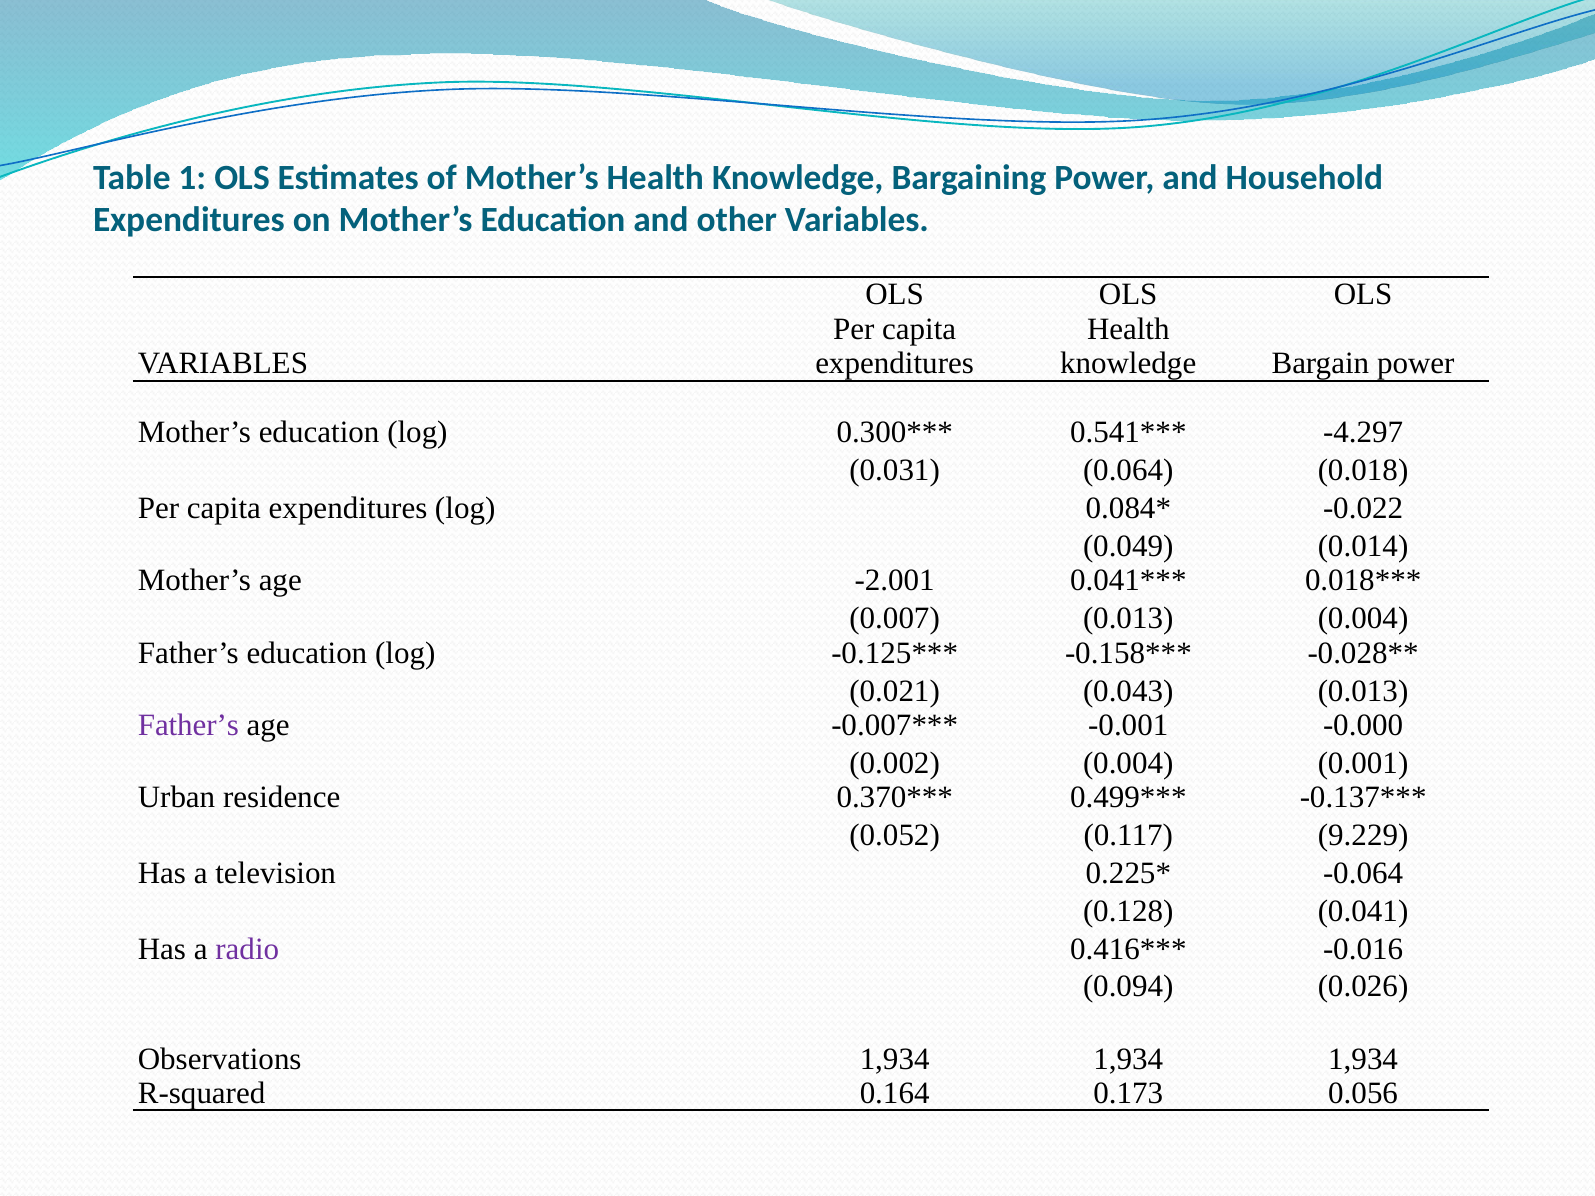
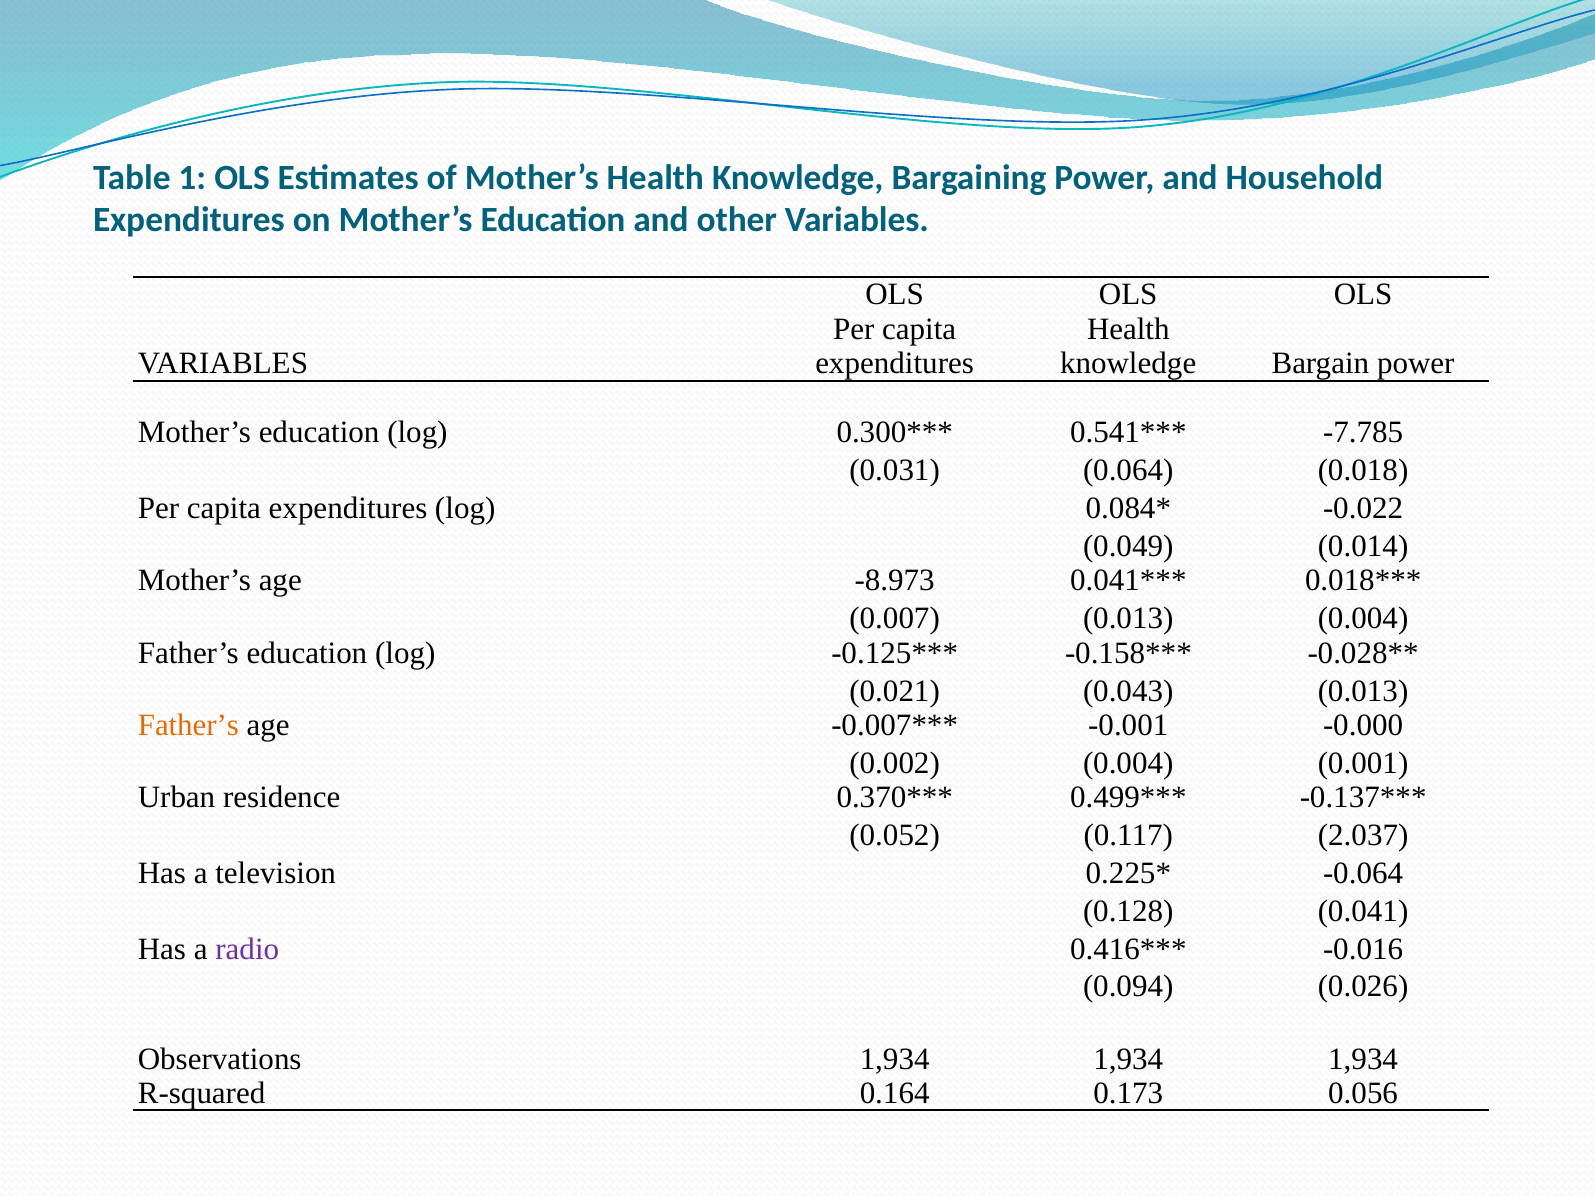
-4.297: -4.297 -> -7.785
-2.001: -2.001 -> -8.973
Father’s at (188, 725) colour: purple -> orange
9.229: 9.229 -> 2.037
